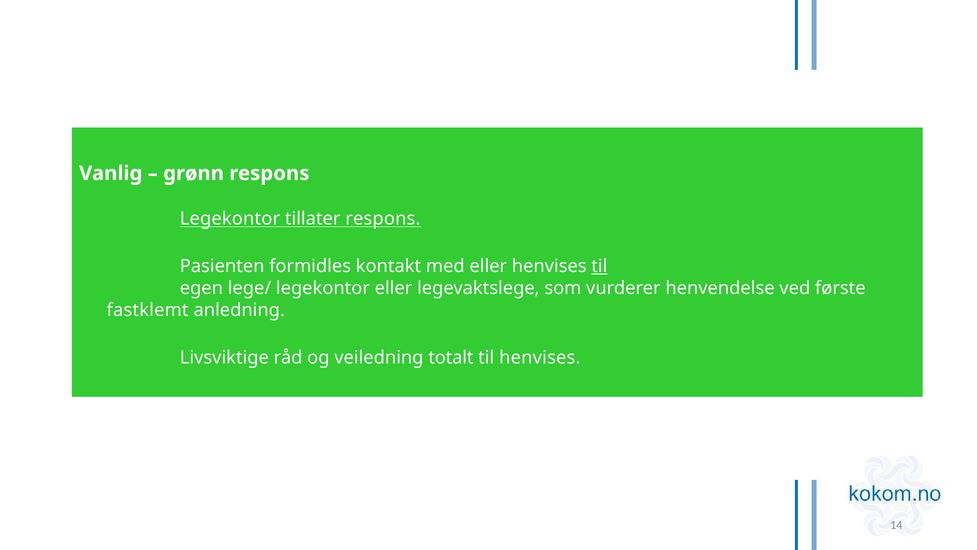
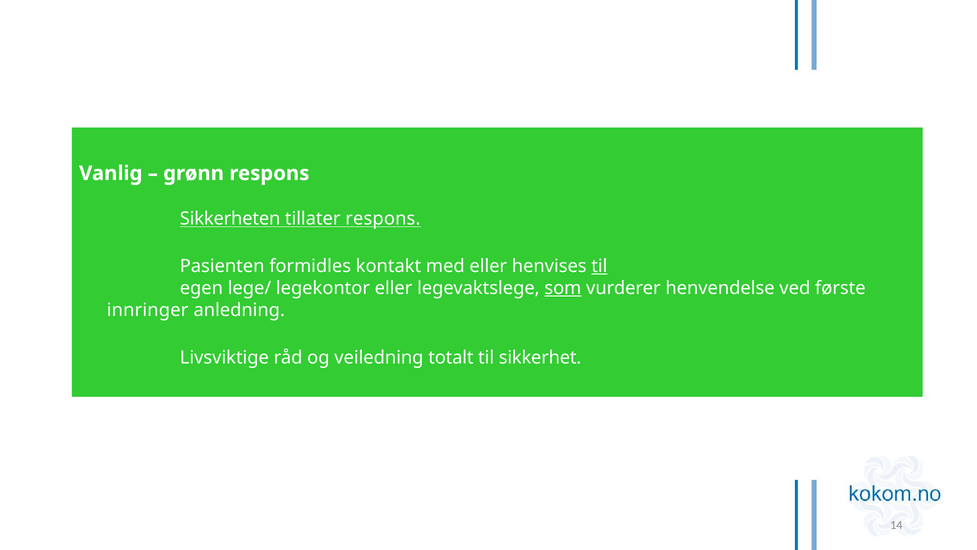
Legekontor at (230, 218): Legekontor -> Sikkerheten
som underline: none -> present
fastklemt: fastklemt -> innringer
til henvises: henvises -> sikkerhet
